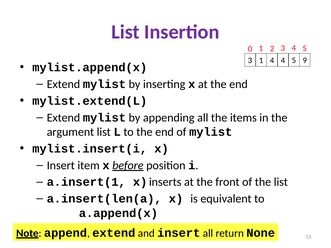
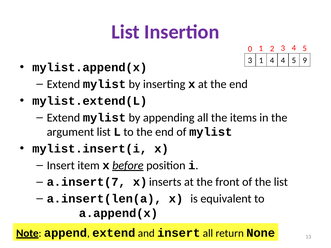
a.insert(1: a.insert(1 -> a.insert(7
